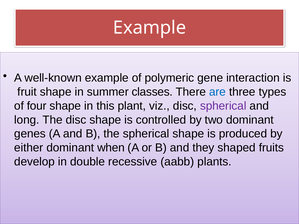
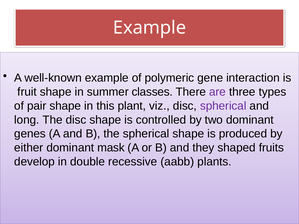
are colour: blue -> purple
four: four -> pair
when: when -> mask
